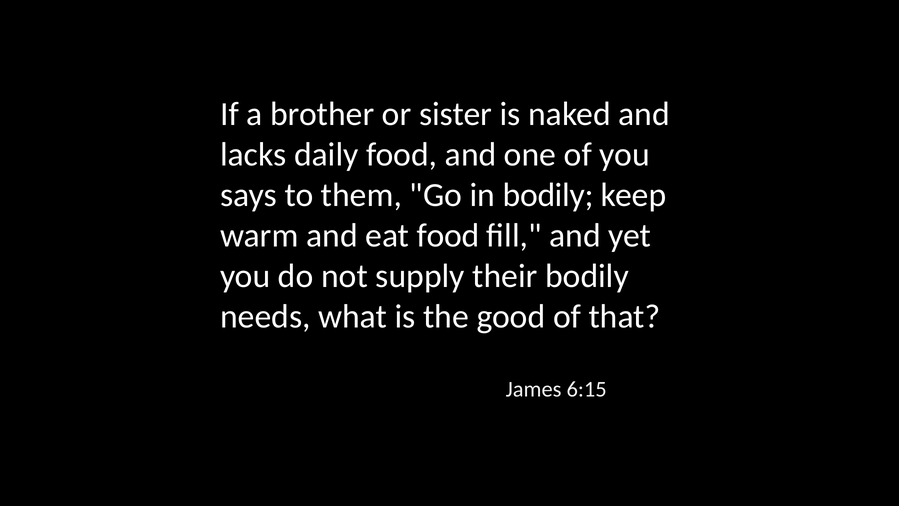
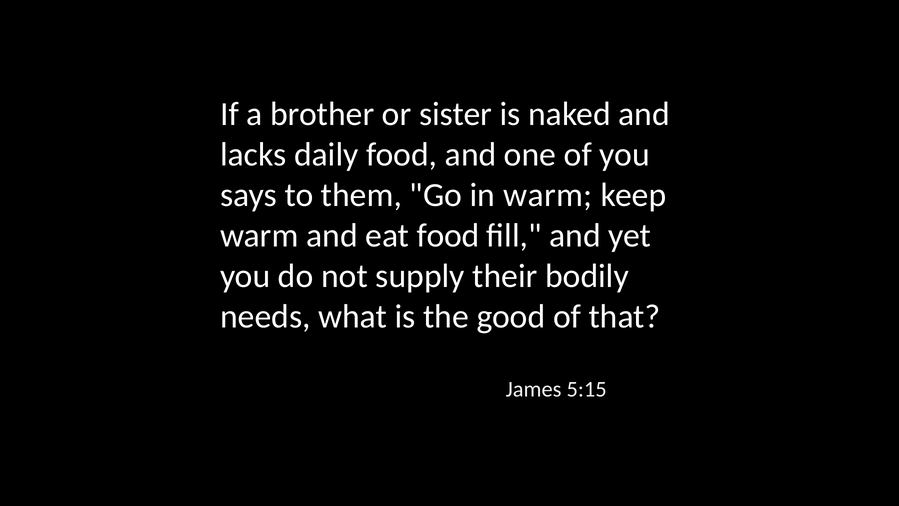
in bodily: bodily -> warm
6:15: 6:15 -> 5:15
